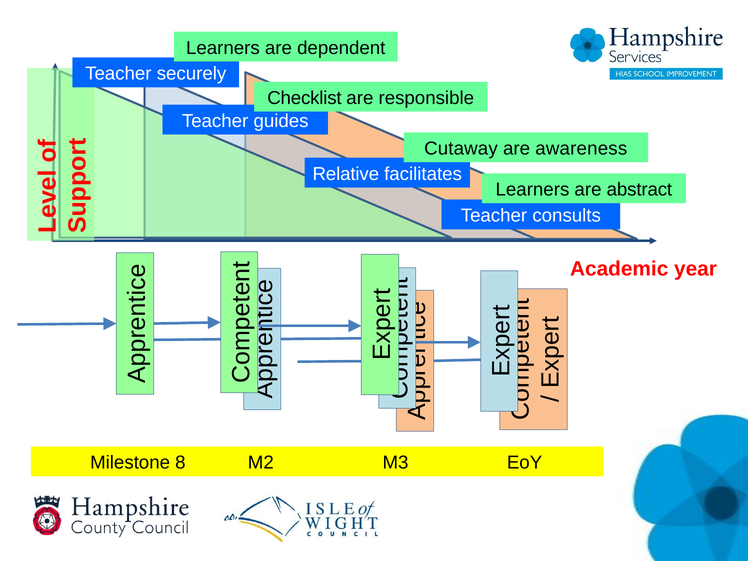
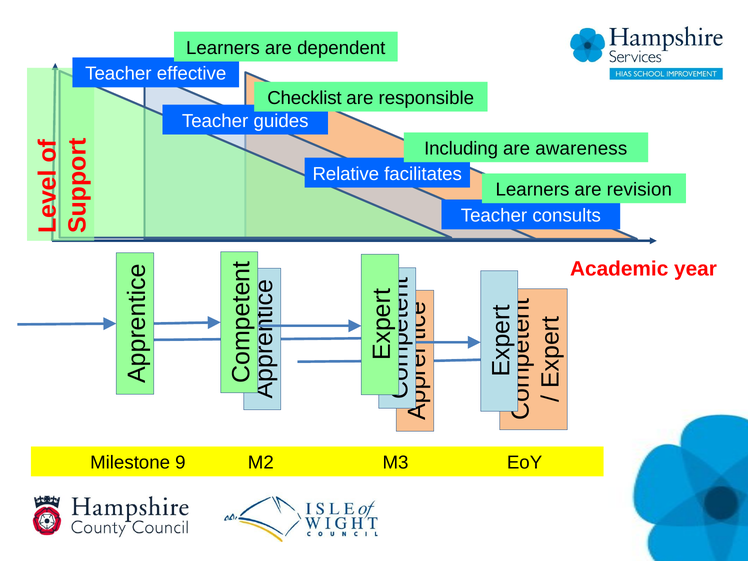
securely: securely -> effective
Cutaway: Cutaway -> Including
abstract: abstract -> revision
8: 8 -> 9
